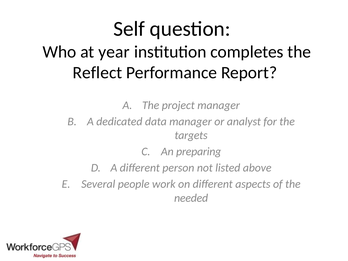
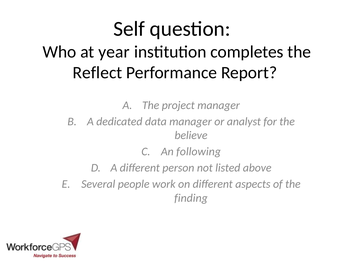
targets: targets -> believe
preparing: preparing -> following
needed: needed -> finding
